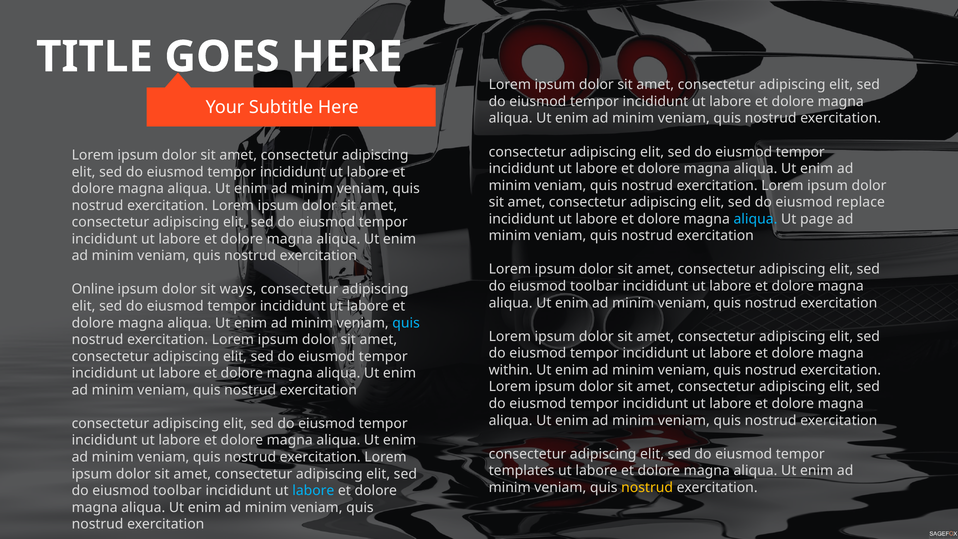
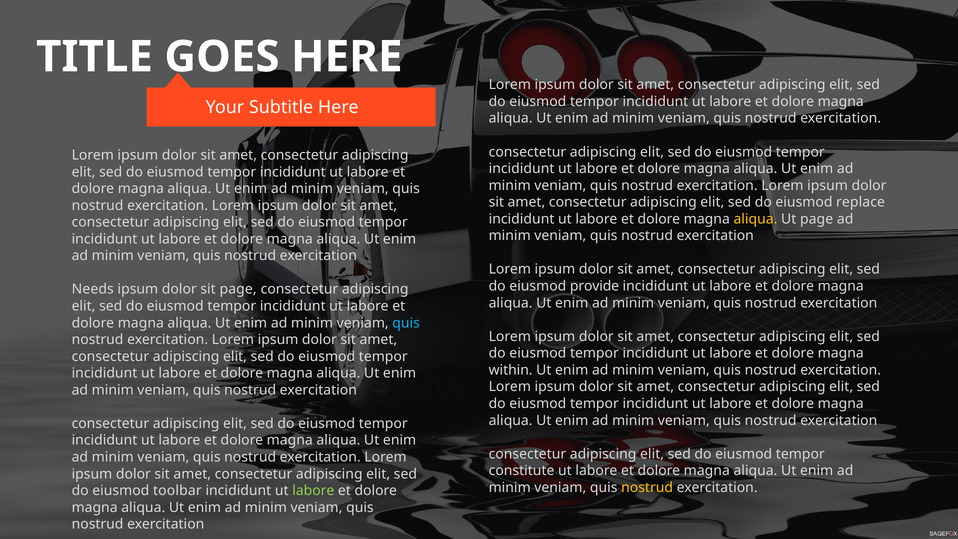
aliqua at (755, 219) colour: light blue -> yellow
toolbar at (594, 286): toolbar -> provide
Online: Online -> Needs
sit ways: ways -> page
templates: templates -> constitute
labore at (313, 491) colour: light blue -> light green
